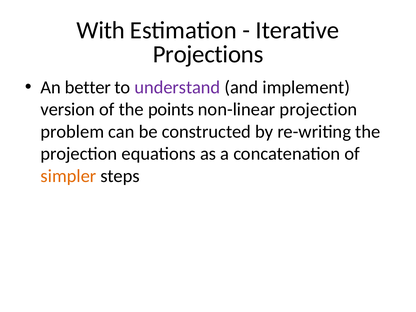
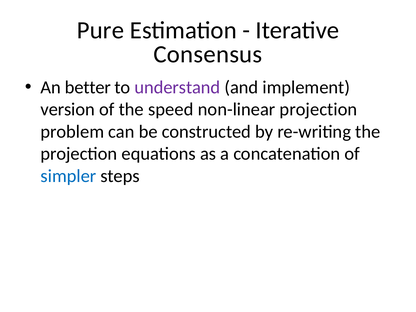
With: With -> Pure
Projections: Projections -> Consensus
points: points -> speed
simpler colour: orange -> blue
